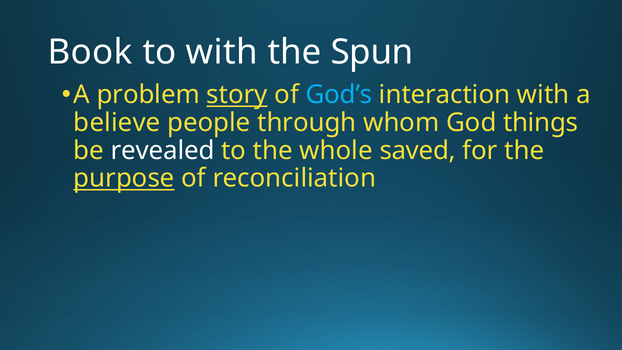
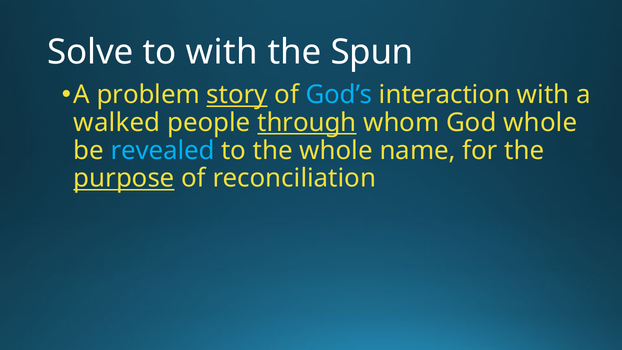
Book: Book -> Solve
believe: believe -> walked
through underline: none -> present
God things: things -> whole
revealed colour: white -> light blue
saved: saved -> name
